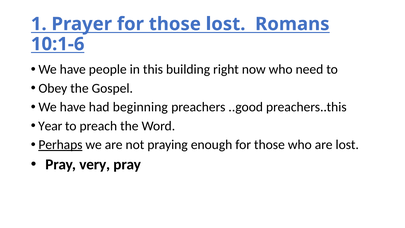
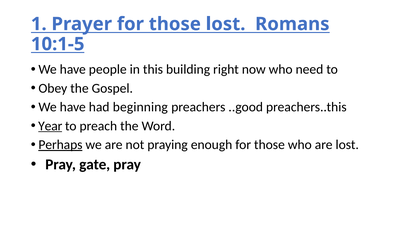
10:1-6: 10:1-6 -> 10:1-5
Year underline: none -> present
very: very -> gate
